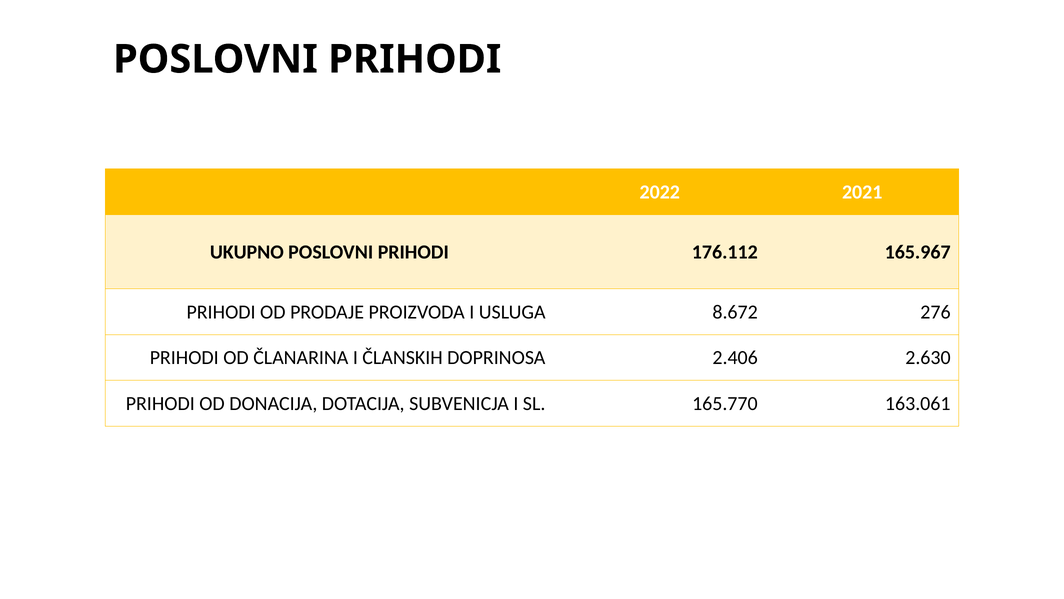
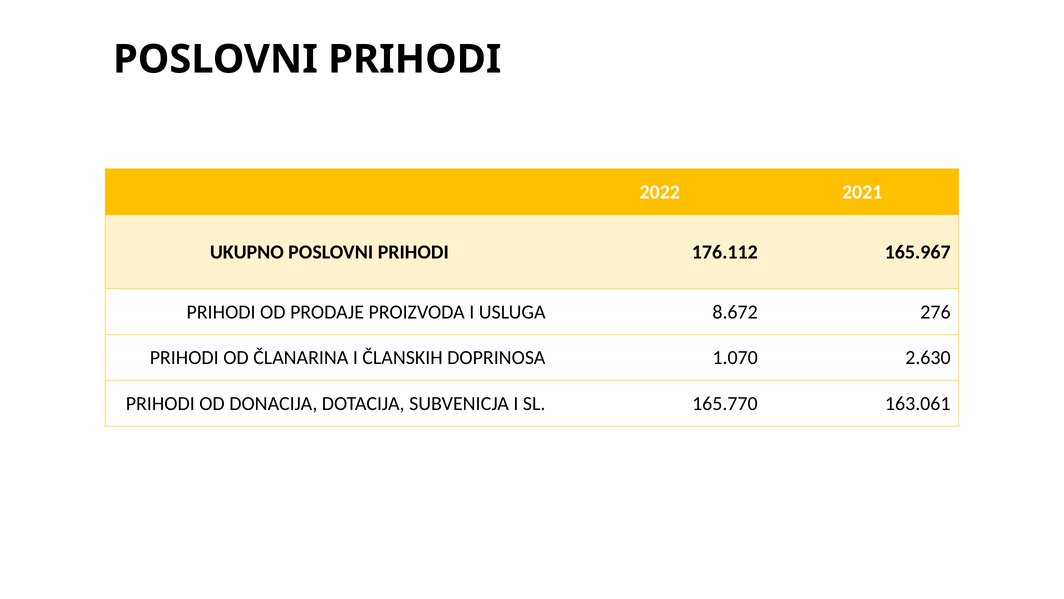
2.406: 2.406 -> 1.070
